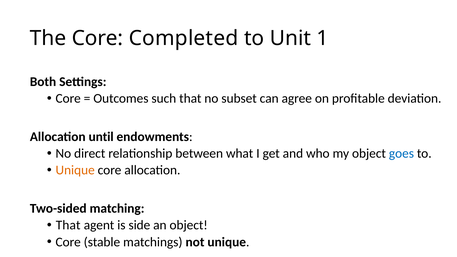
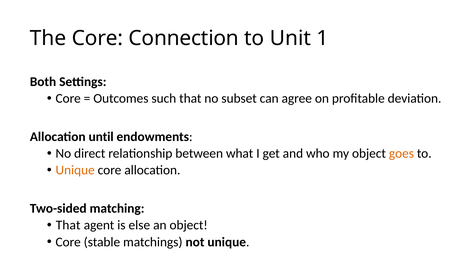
Completed: Completed -> Connection
goes colour: blue -> orange
side: side -> else
